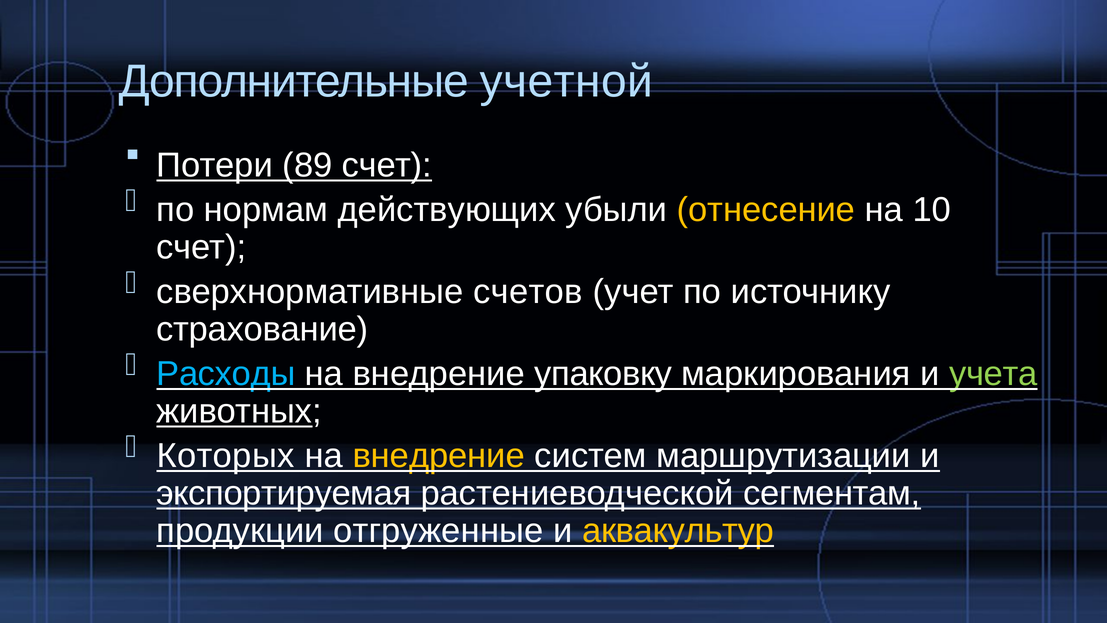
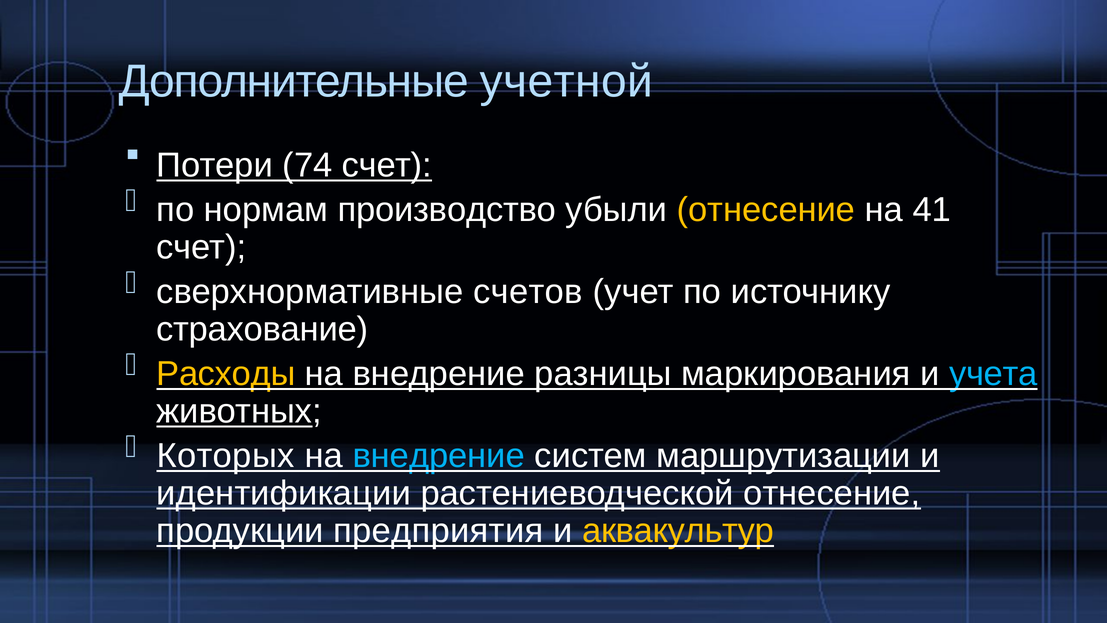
89: 89 -> 74
действующих: действующих -> производство
10: 10 -> 41
Расходы colour: light blue -> yellow
упаковку: упаковку -> разницы
учета colour: light green -> light blue
внедрение at (439, 456) colour: yellow -> light blue
экспортируемая: экспортируемая -> идентификации
растениеводческой сегментам: сегментам -> отнесение
отгруженные: отгруженные -> предприятия
